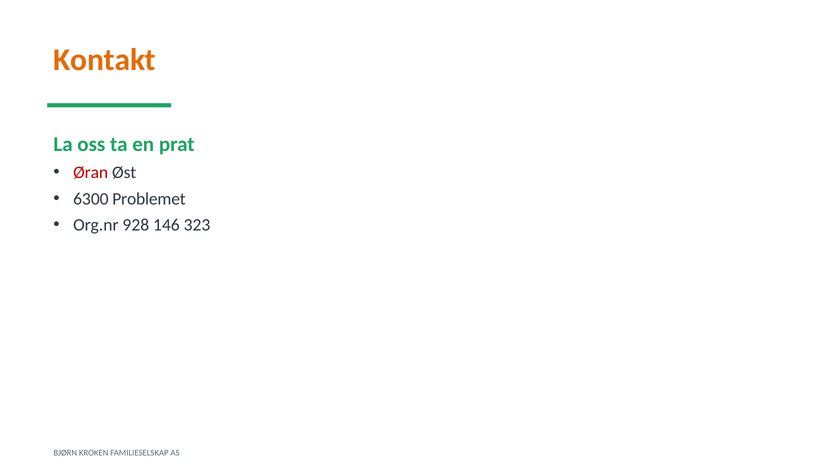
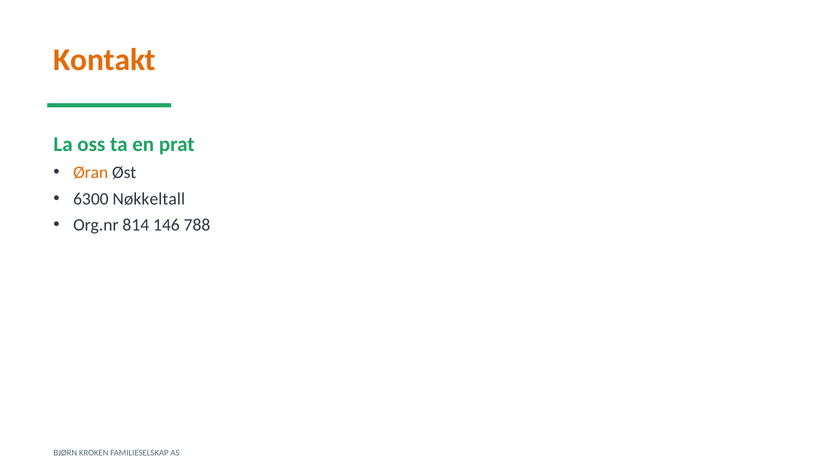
Øran colour: red -> orange
Problemet: Problemet -> Nøkkeltall
928: 928 -> 814
323: 323 -> 788
